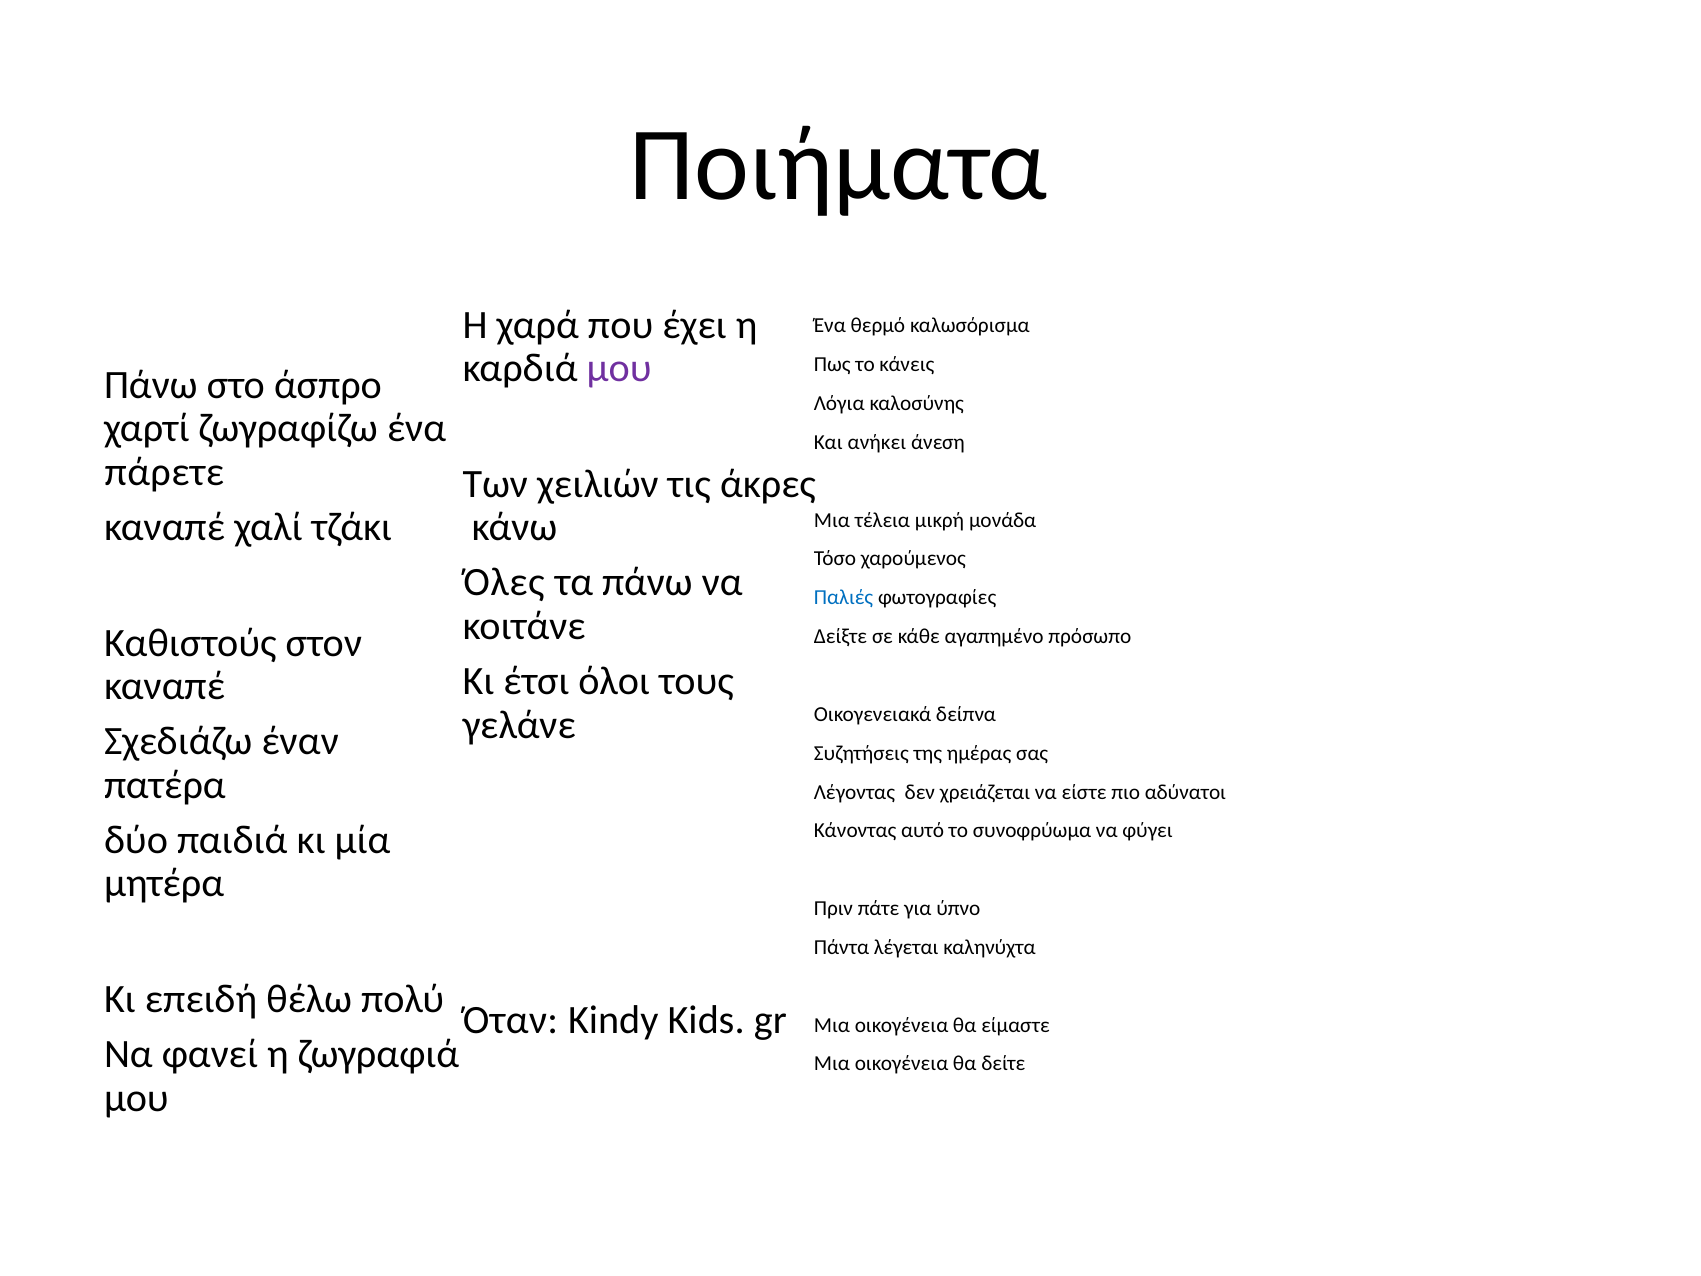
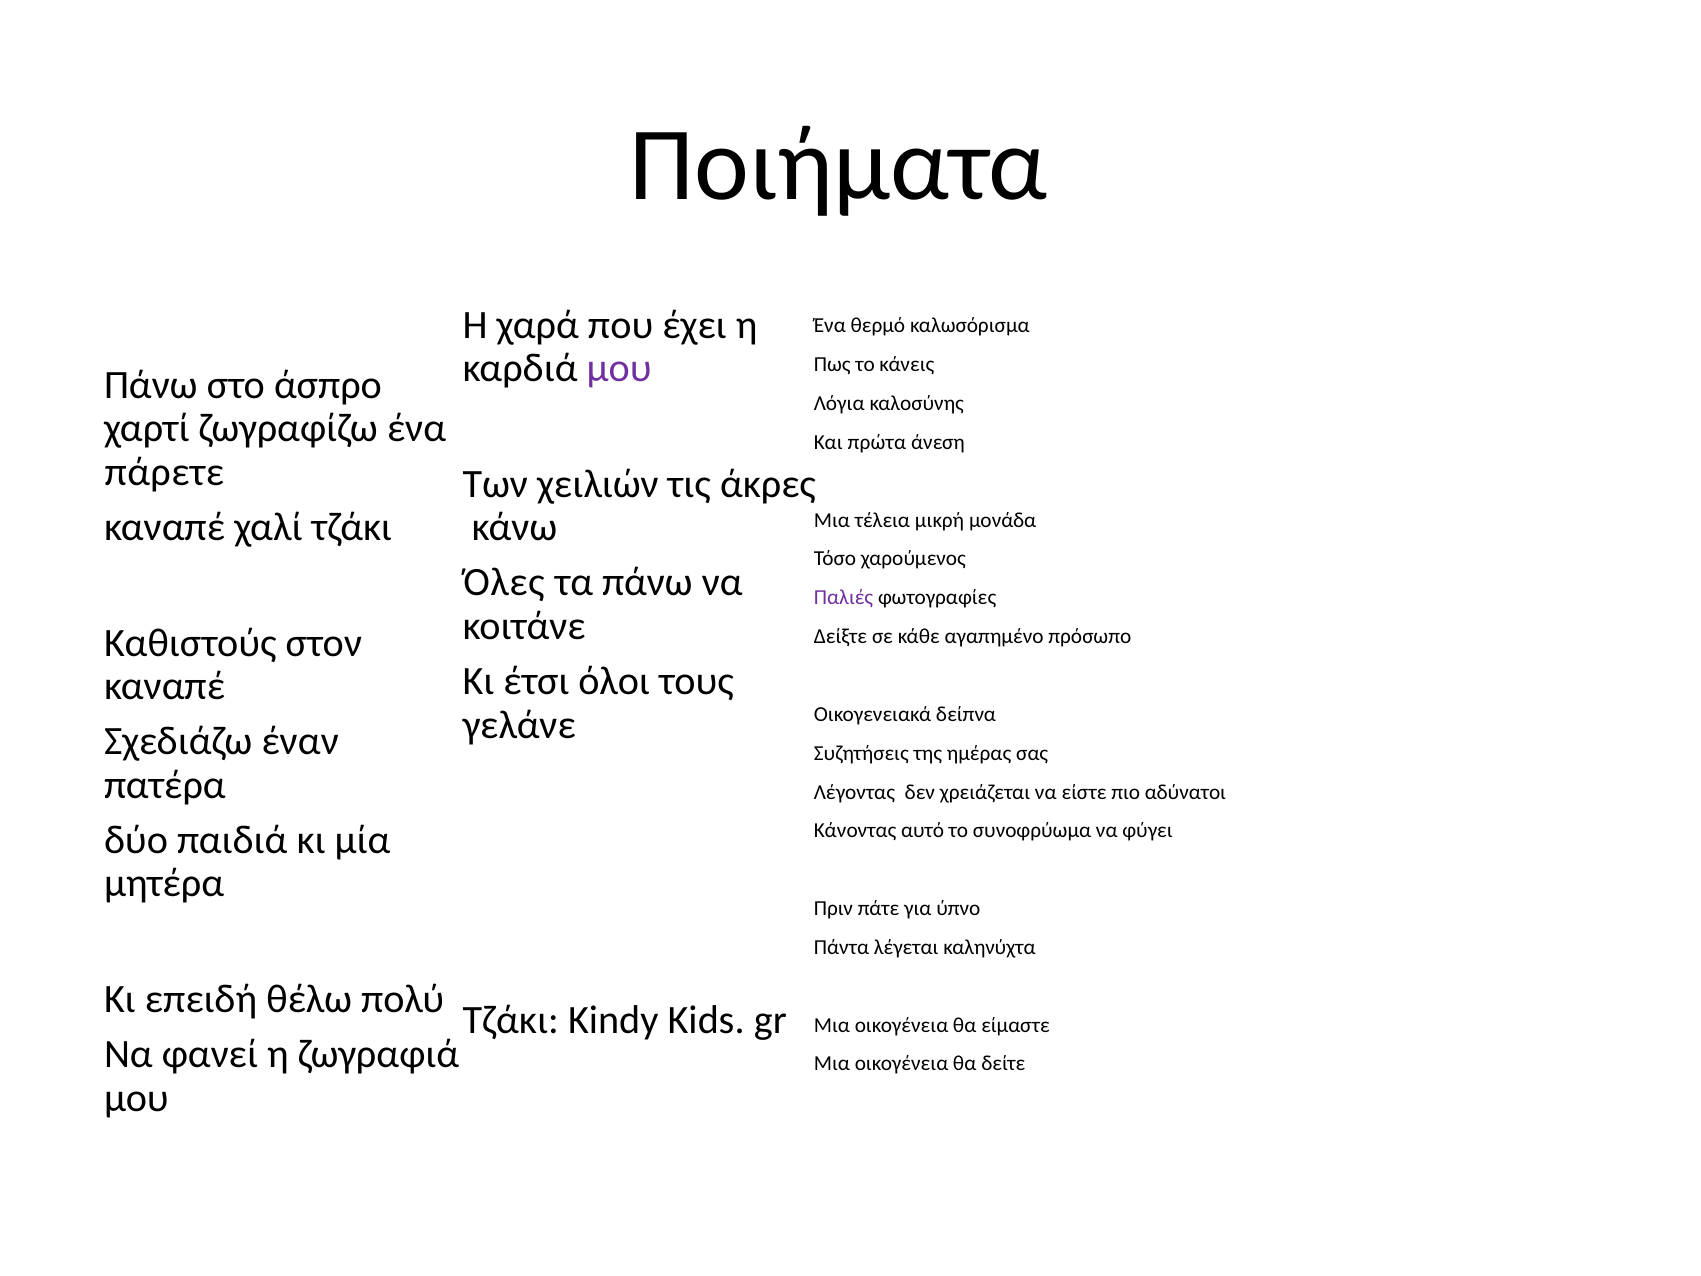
ανήκει: ανήκει -> πρώτα
Παλιές colour: blue -> purple
Όταν at (511, 1021): Όταν -> Τζάκι
